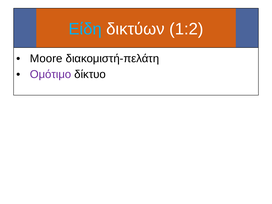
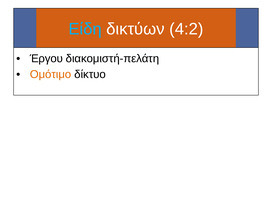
1:2: 1:2 -> 4:2
Moore: Moore -> Έργου
Ομότιμο colour: purple -> orange
